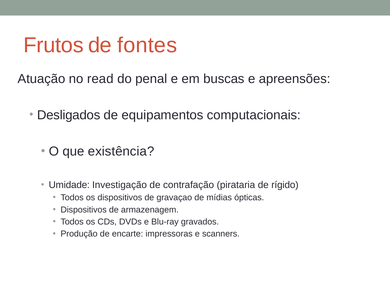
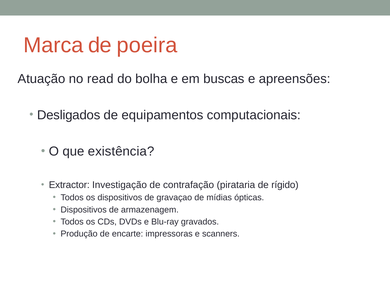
Frutos: Frutos -> Marca
fontes: fontes -> poeira
penal: penal -> bolha
Umidade: Umidade -> Extractor
